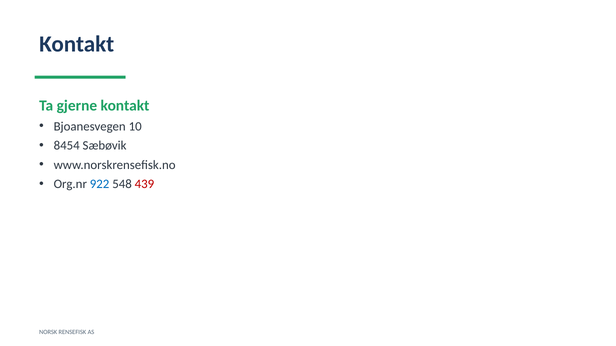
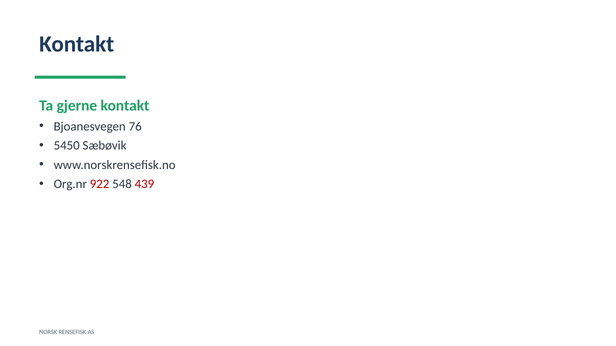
10: 10 -> 76
8454: 8454 -> 5450
922 colour: blue -> red
